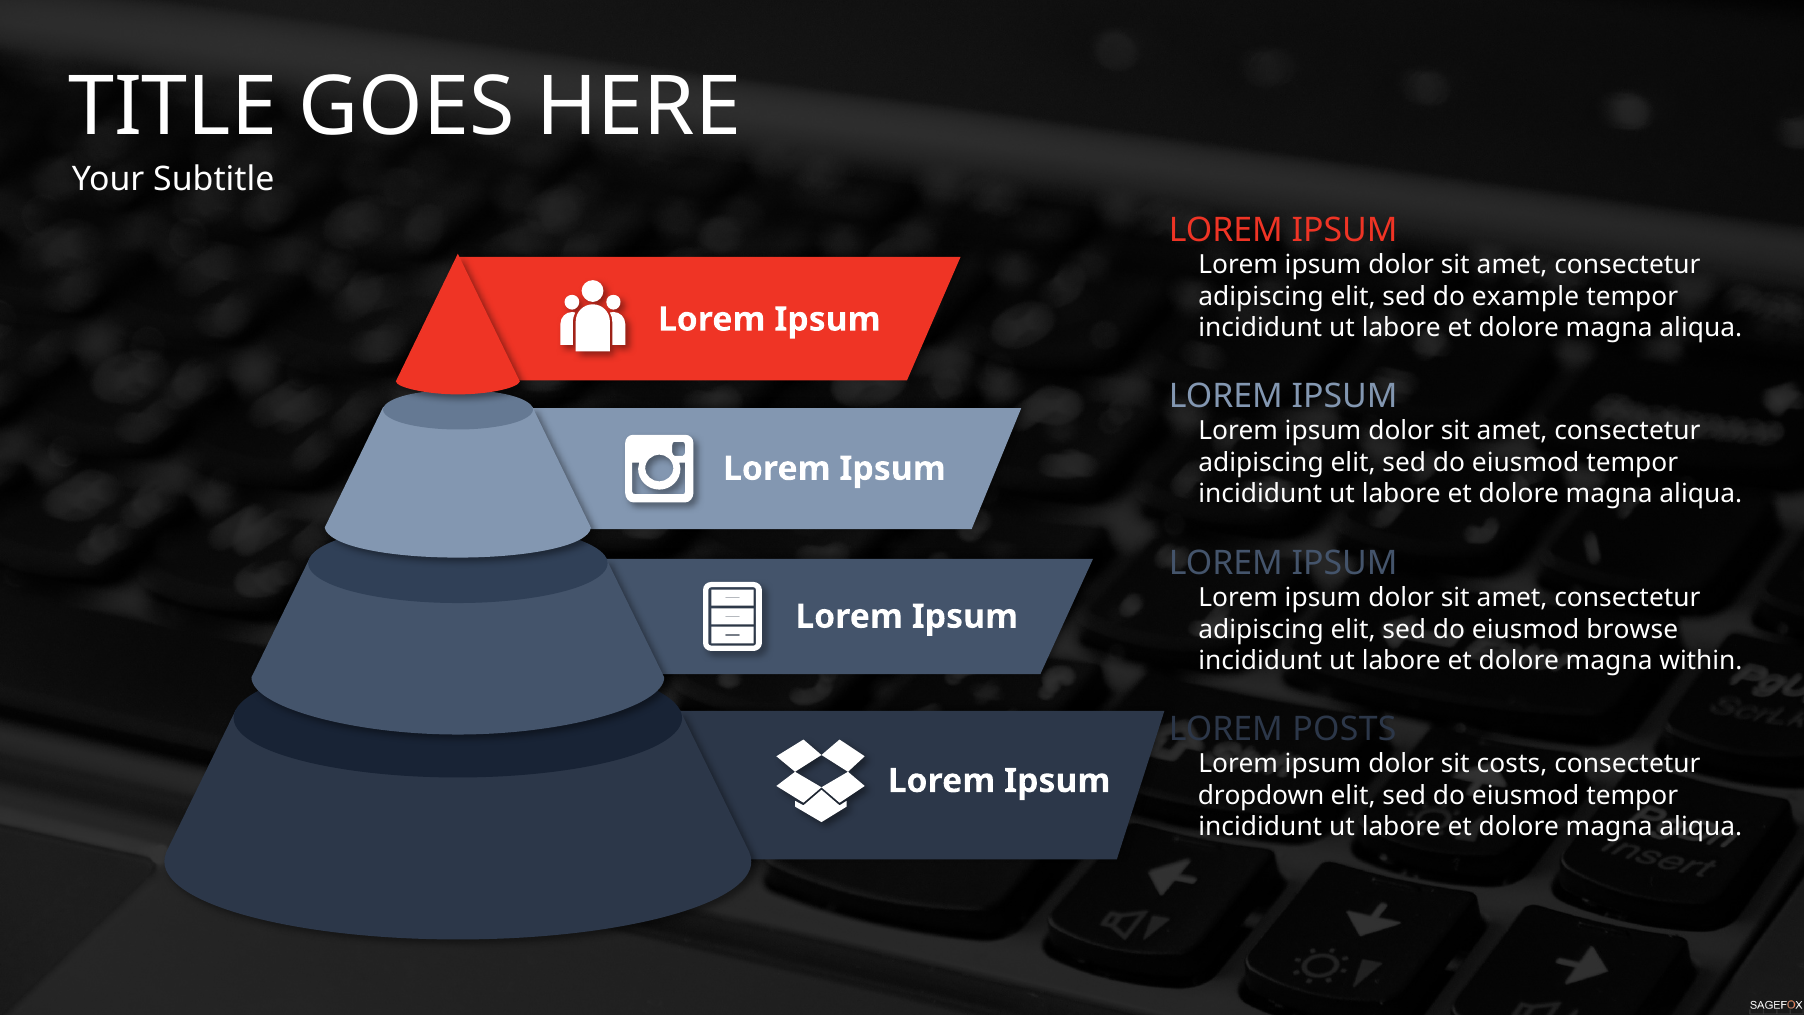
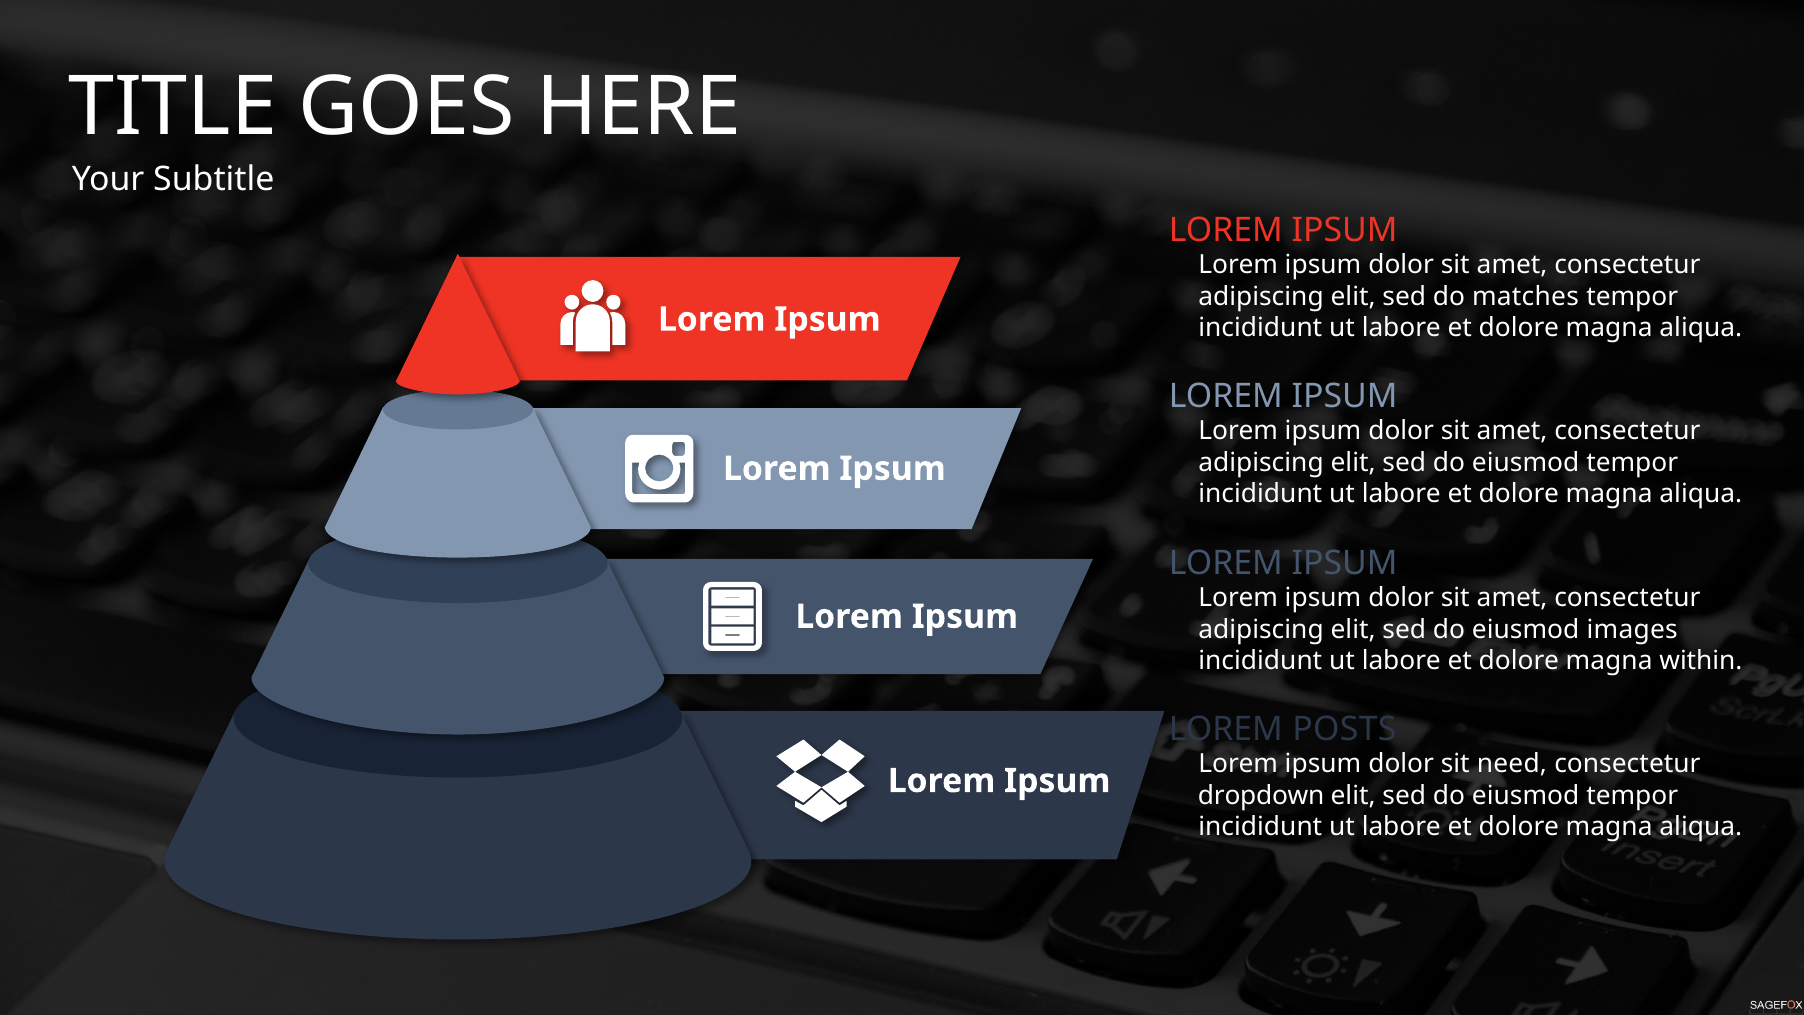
example: example -> matches
browse: browse -> images
costs: costs -> need
